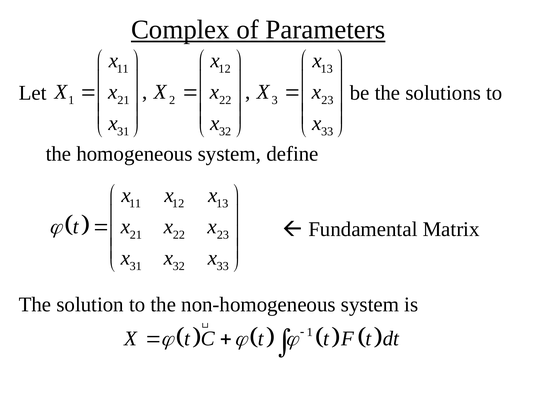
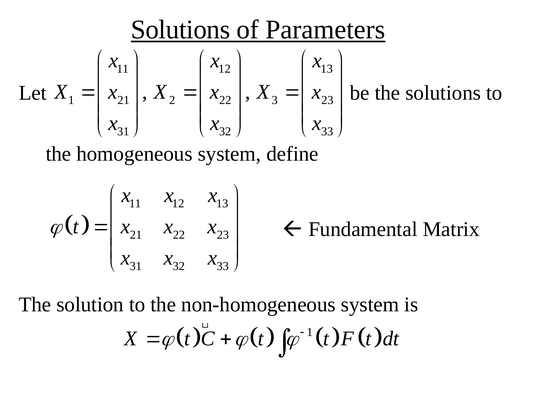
Complex at (180, 30): Complex -> Solutions
